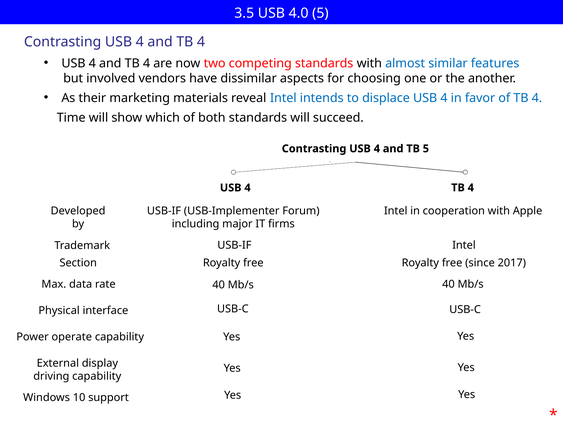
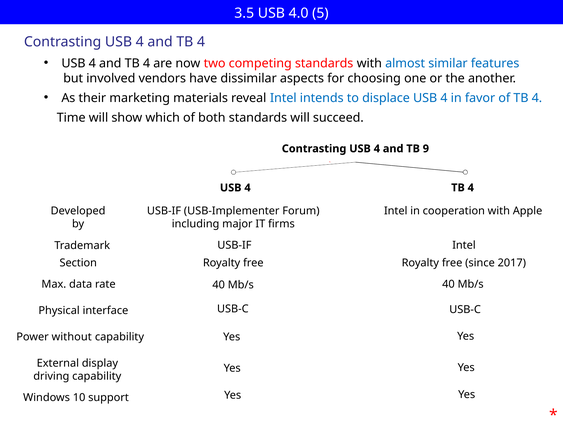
TB 5: 5 -> 9
operate: operate -> without
